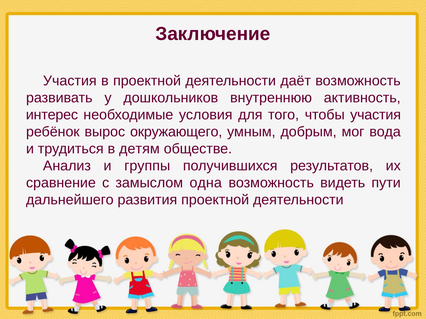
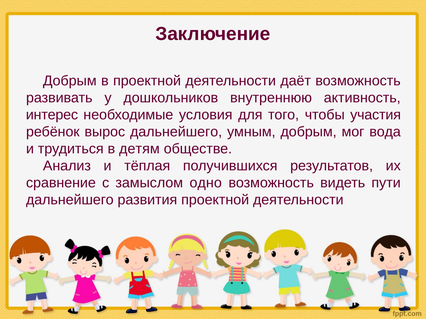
Участия at (70, 81): Участия -> Добрым
вырос окружающего: окружающего -> дальнейшего
группы: группы -> тёплая
одна: одна -> одно
